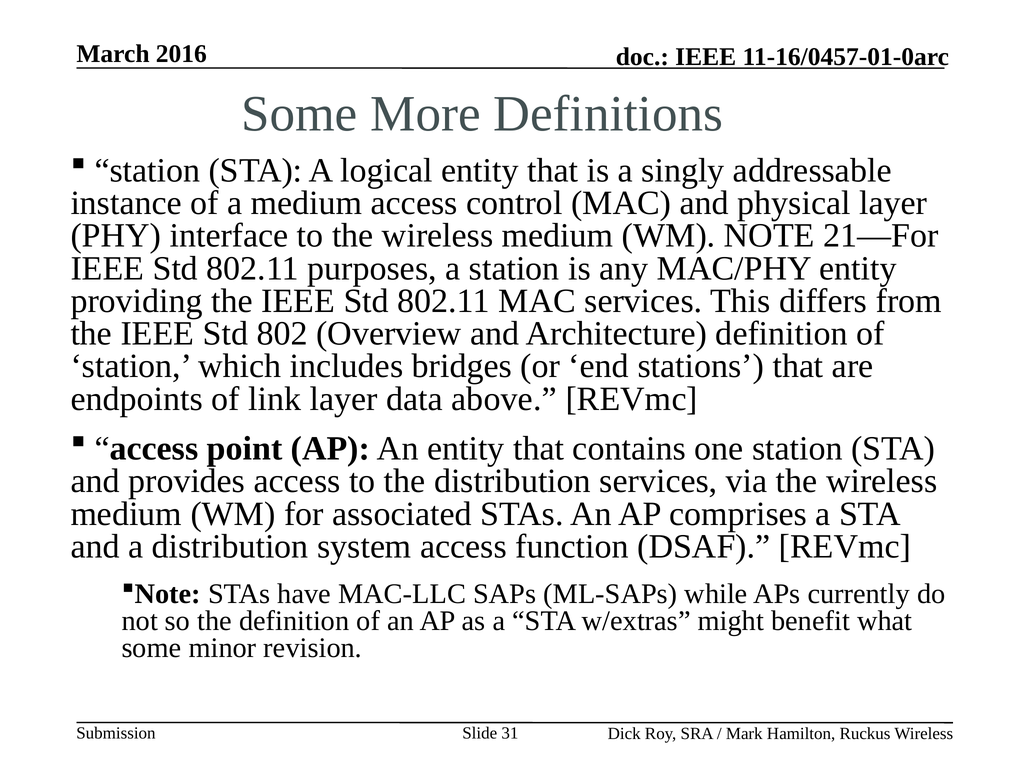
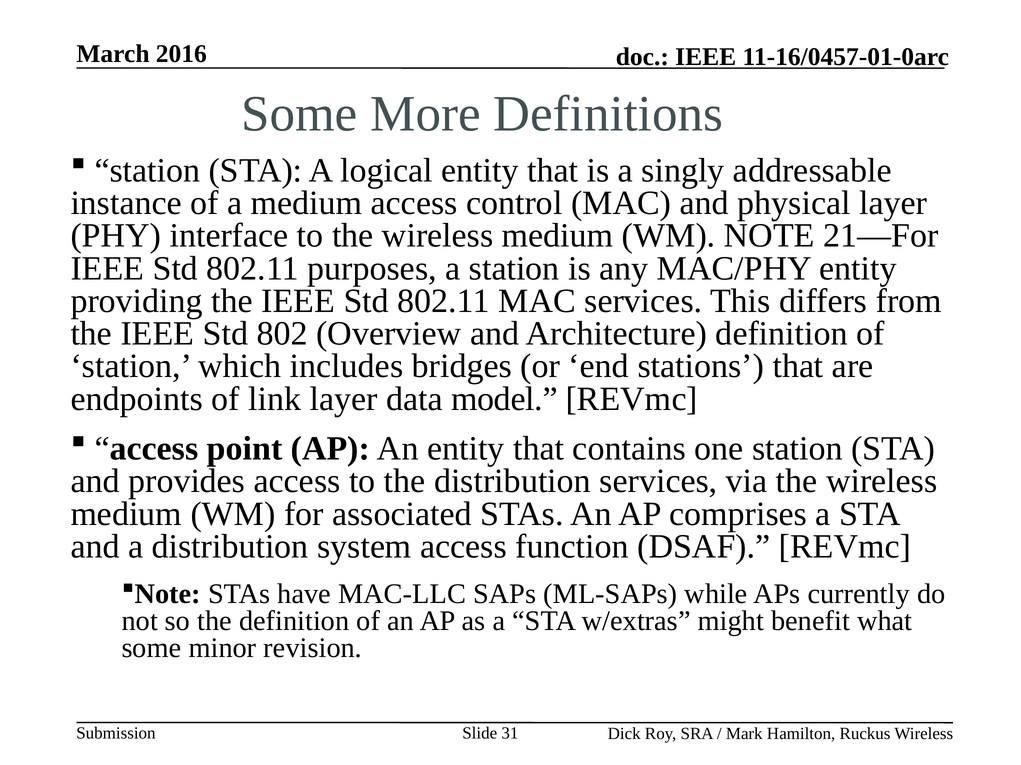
above: above -> model
